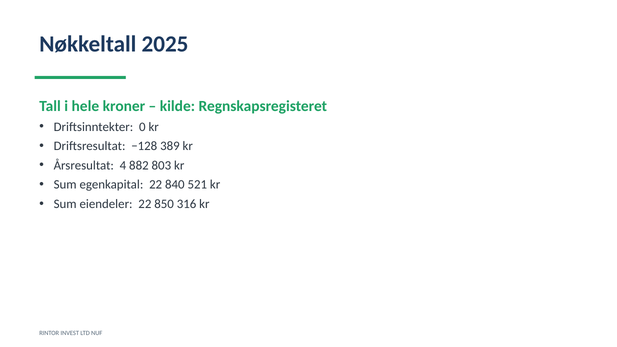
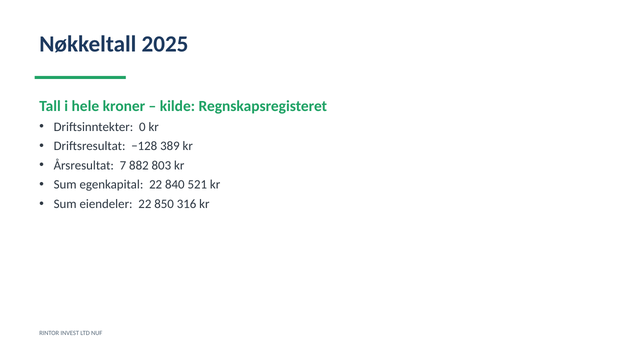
4: 4 -> 7
